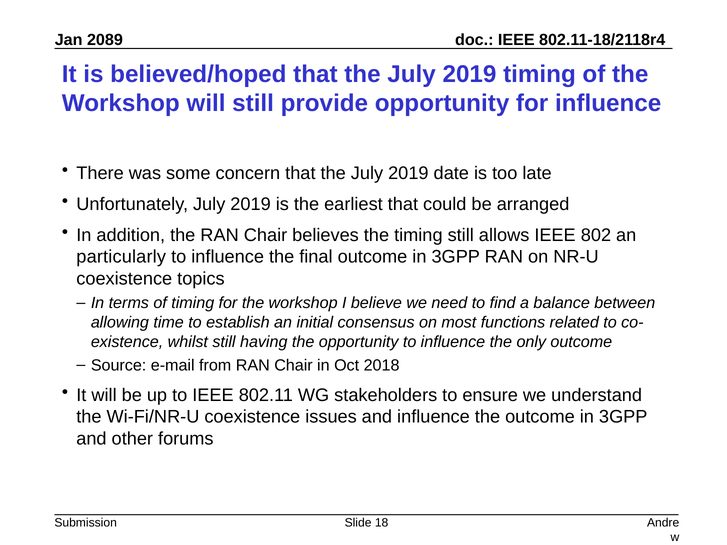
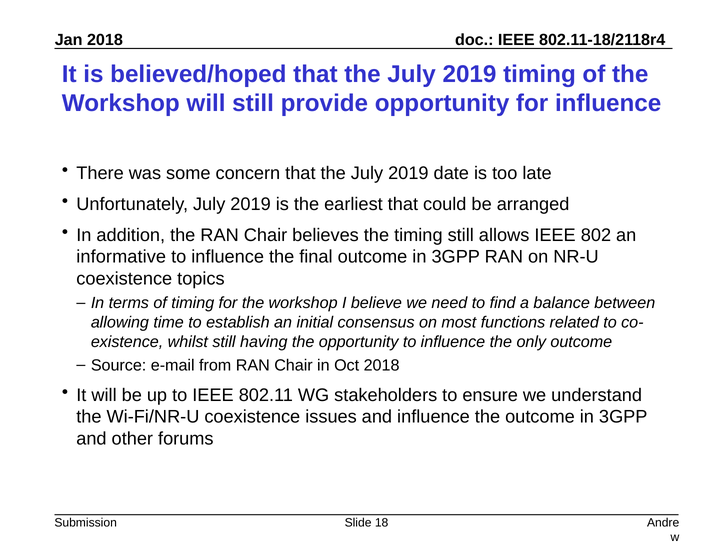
2089 at (105, 40): 2089 -> 2018
particularly: particularly -> informative
